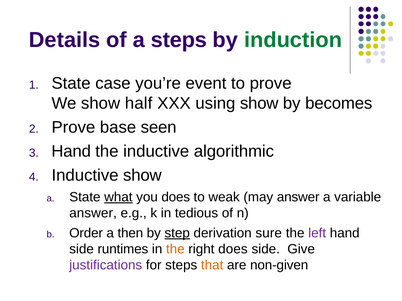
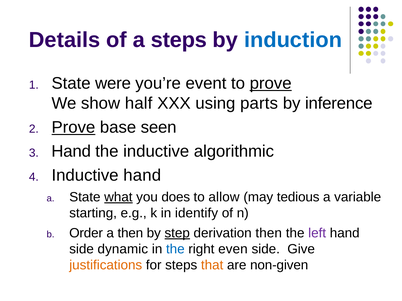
induction colour: green -> blue
case: case -> were
prove at (271, 84) underline: none -> present
using show: show -> parts
becomes: becomes -> inference
Prove at (73, 128) underline: none -> present
Inductive show: show -> hand
weak: weak -> allow
may answer: answer -> tedious
answer at (93, 214): answer -> starting
tedious: tedious -> identify
derivation sure: sure -> then
runtimes: runtimes -> dynamic
the at (175, 250) colour: orange -> blue
right does: does -> even
justifications colour: purple -> orange
